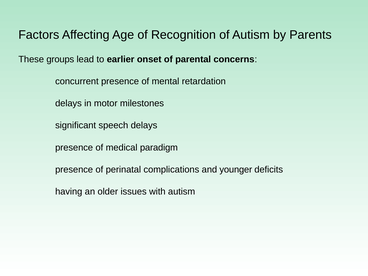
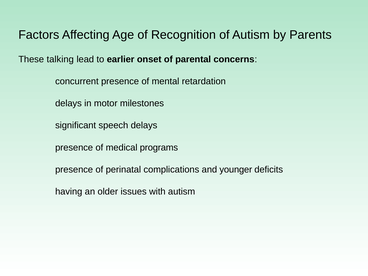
groups: groups -> talking
paradigm: paradigm -> programs
